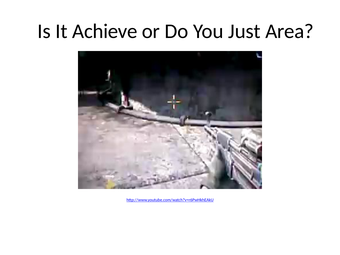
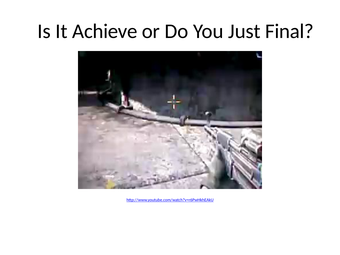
Area: Area -> Final
